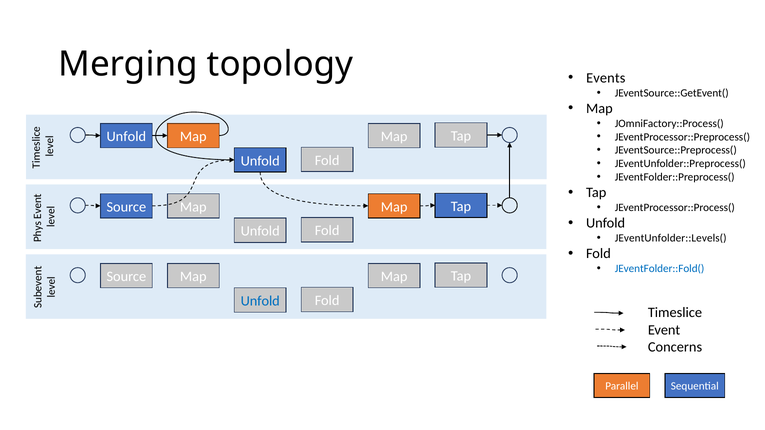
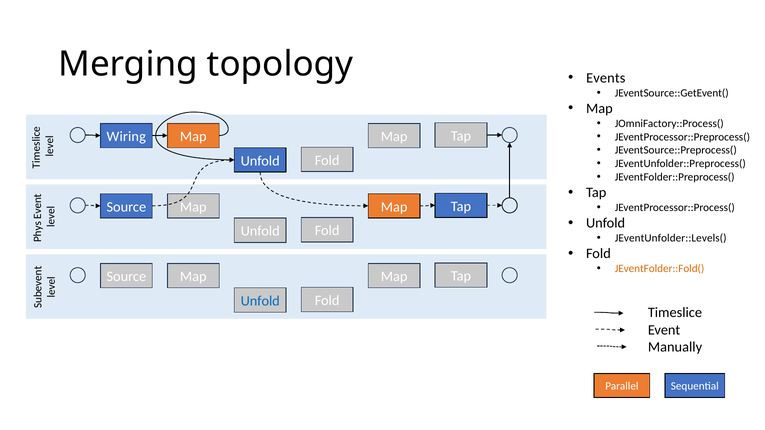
Unfold at (126, 137): Unfold -> Wiring
JEventFolder::Fold( colour: blue -> orange
Concerns: Concerns -> Manually
